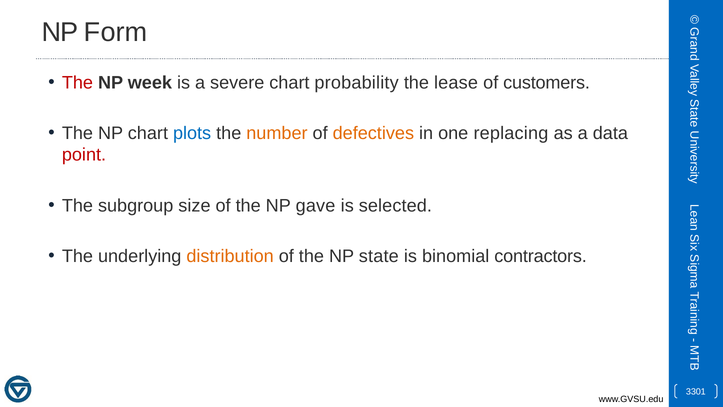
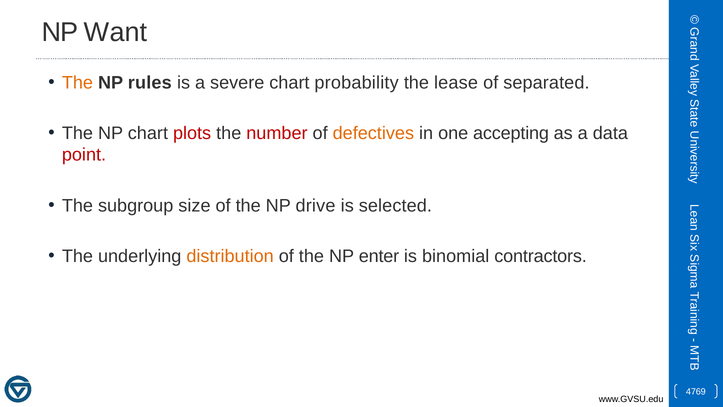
Form: Form -> Want
The at (77, 83) colour: red -> orange
week: week -> rules
customers: customers -> separated
plots colour: blue -> red
number colour: orange -> red
replacing: replacing -> accepting
gave: gave -> drive
state: state -> enter
3301: 3301 -> 4769
